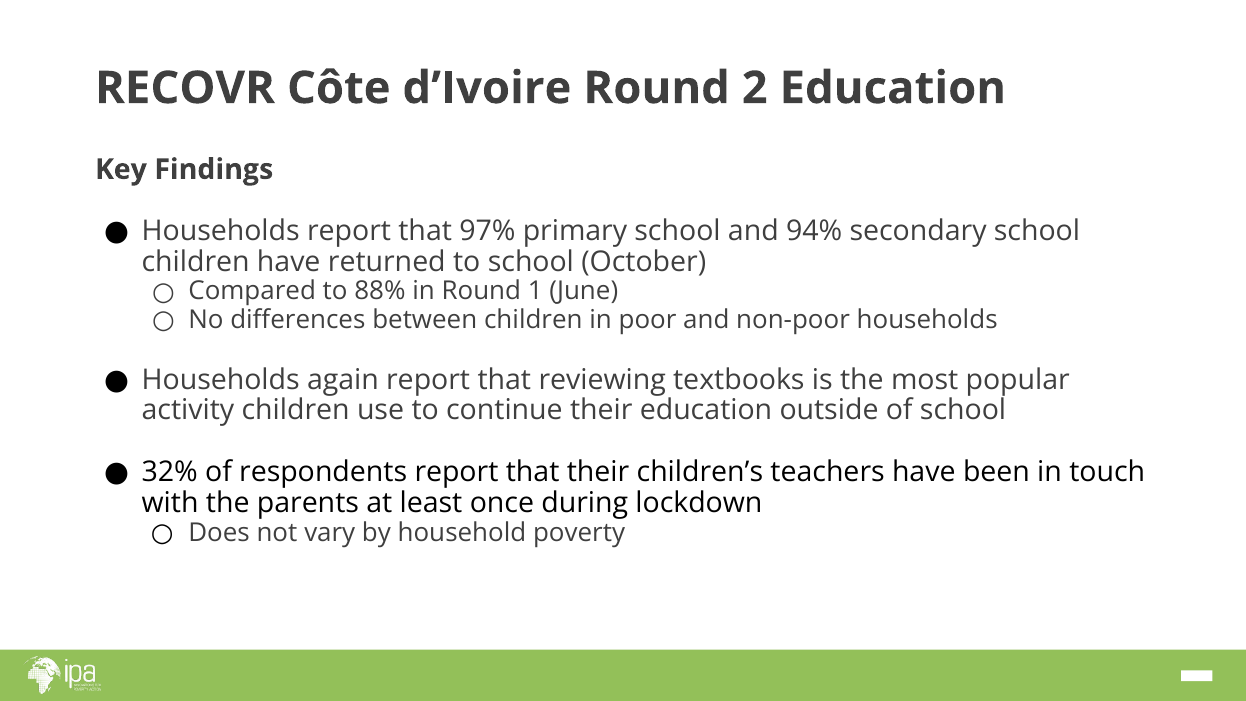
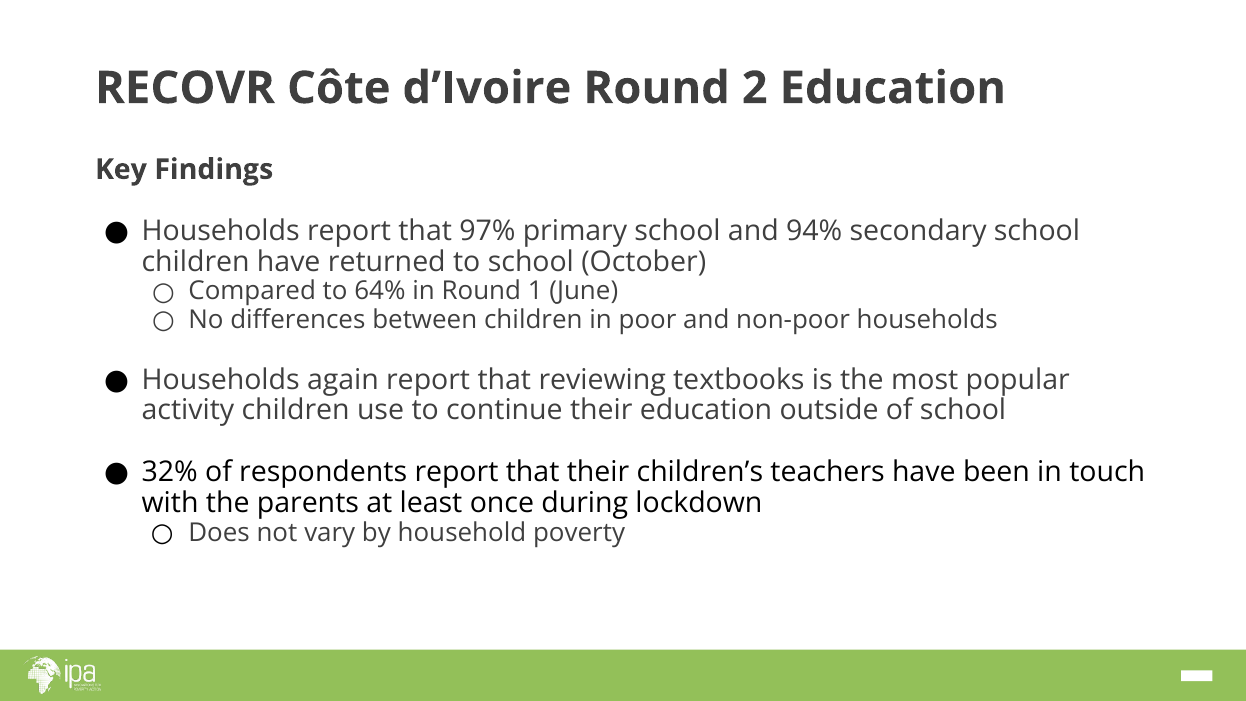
88%: 88% -> 64%
